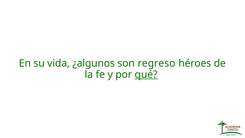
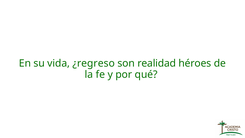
¿algunos: ¿algunos -> ¿regreso
regreso: regreso -> realidad
qué underline: present -> none
